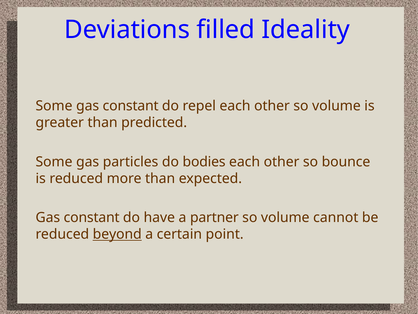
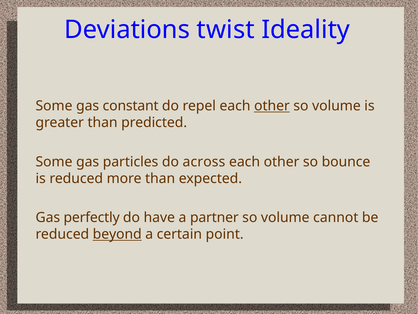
filled: filled -> twist
other at (272, 106) underline: none -> present
bodies: bodies -> across
constant at (92, 217): constant -> perfectly
